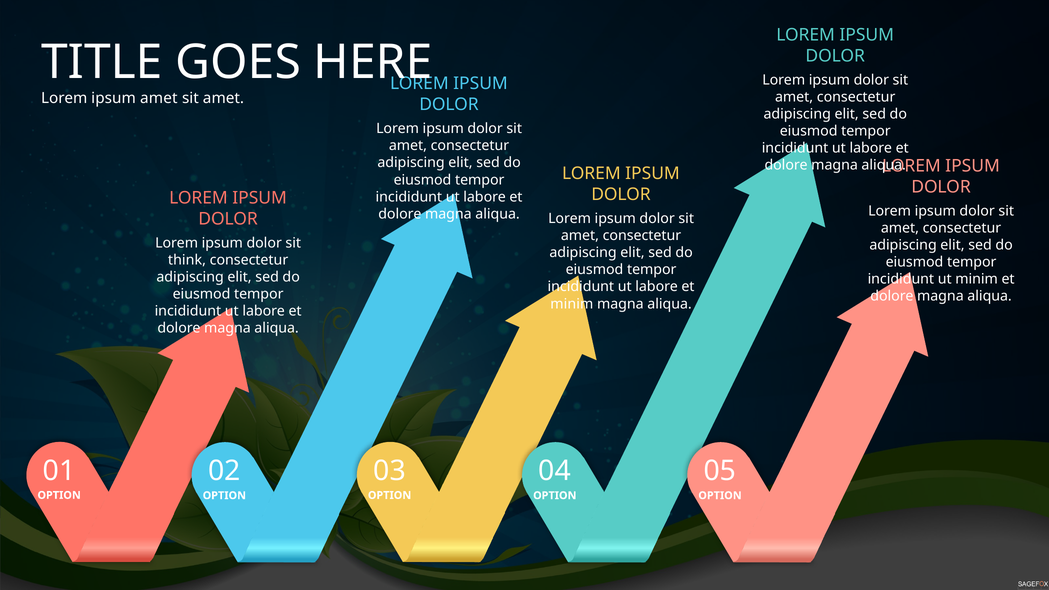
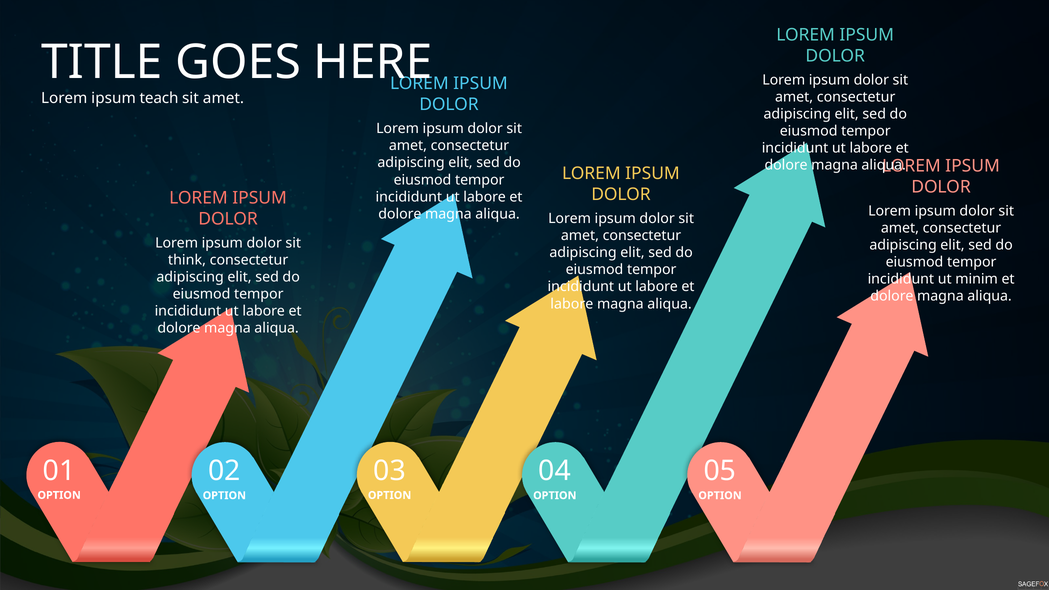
ipsum amet: amet -> teach
minim at (572, 304): minim -> labore
